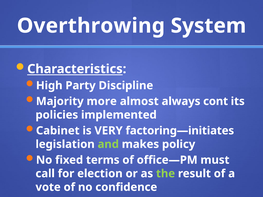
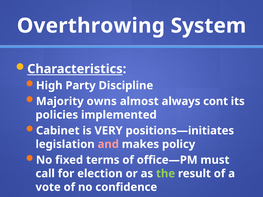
more: more -> owns
factoring—initiates: factoring—initiates -> positions—initiates
and colour: light green -> pink
